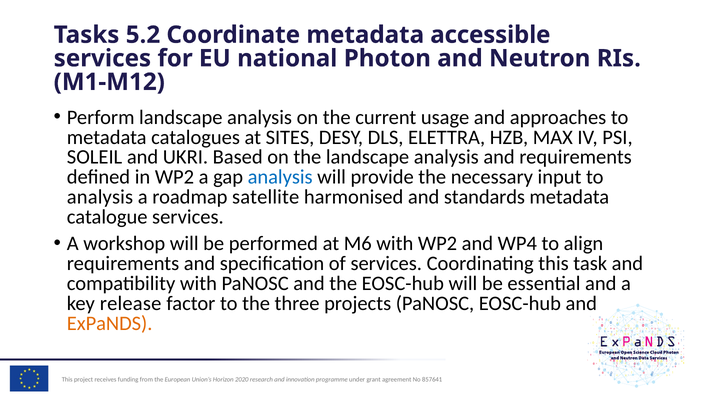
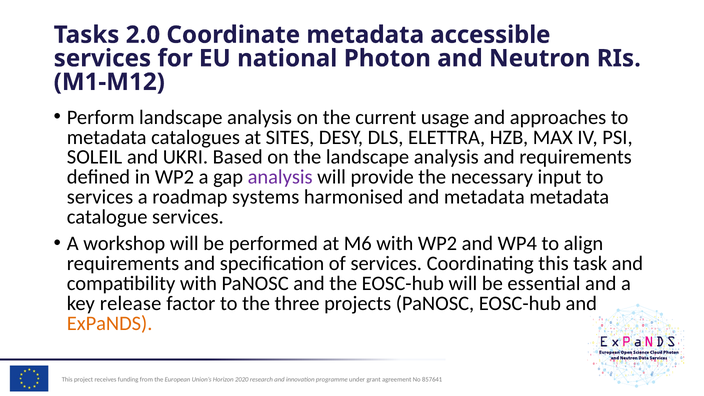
5.2: 5.2 -> 2.0
analysis at (280, 177) colour: blue -> purple
analysis at (100, 197): analysis -> services
satellite: satellite -> systems
and standards: standards -> metadata
